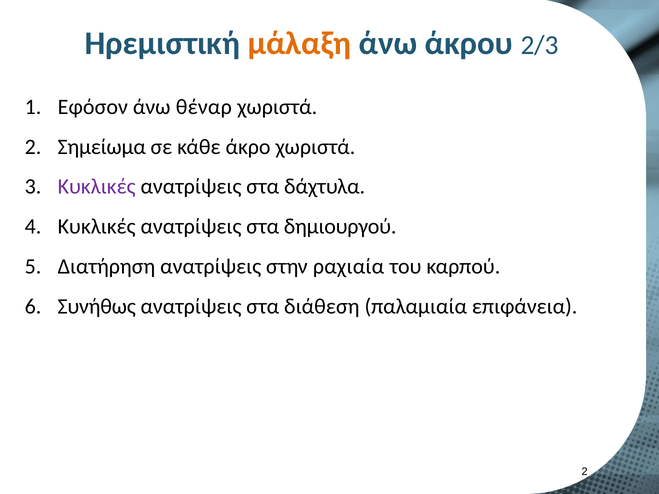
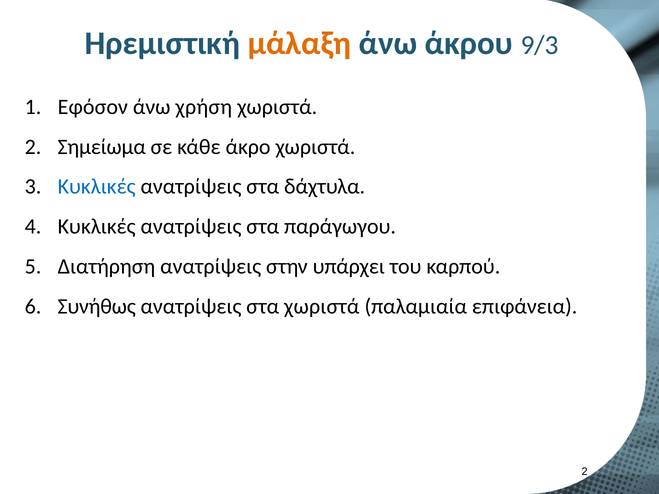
2/3: 2/3 -> 9/3
θέναρ: θέναρ -> χρήση
Κυκλικές at (97, 187) colour: purple -> blue
δημιουργού: δημιουργού -> παράγωγου
ραχιαία: ραχιαία -> υπάρχει
στα διάθεση: διάθεση -> χωριστά
